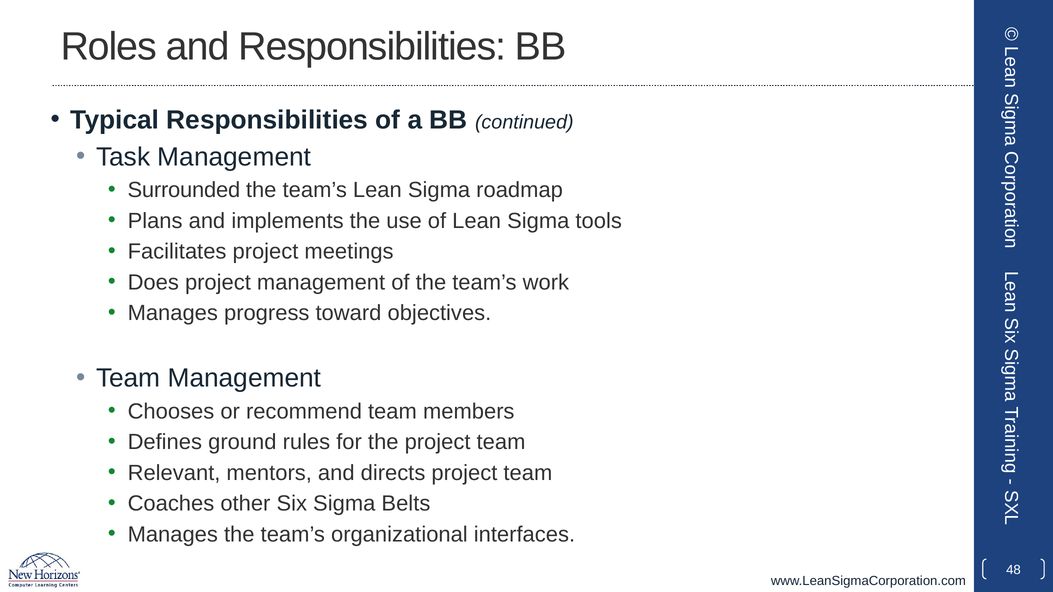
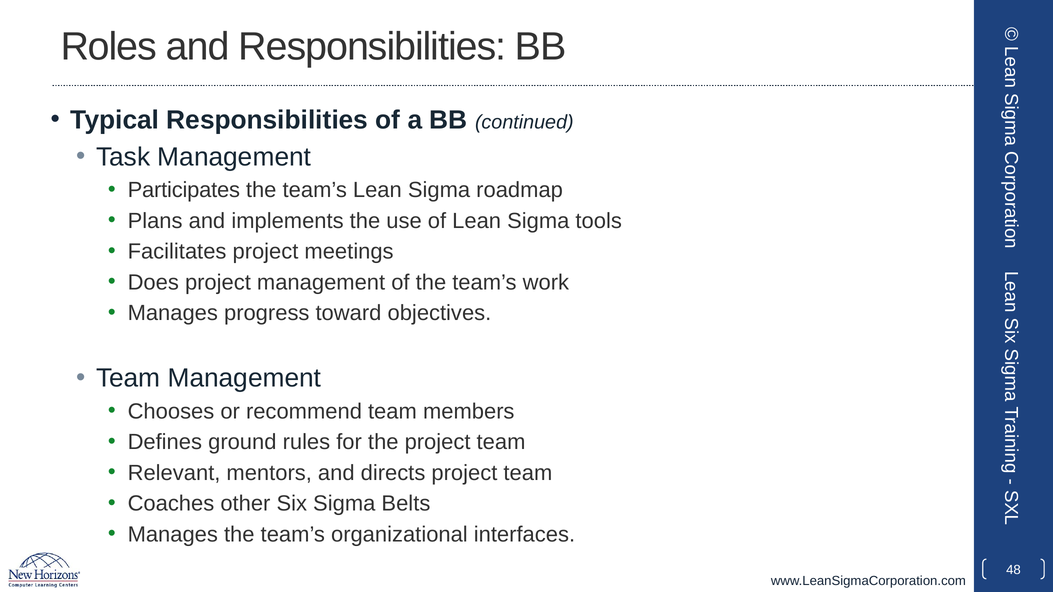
Surrounded: Surrounded -> Participates
